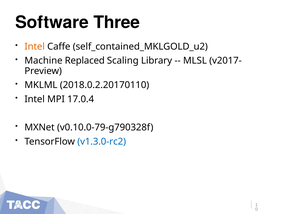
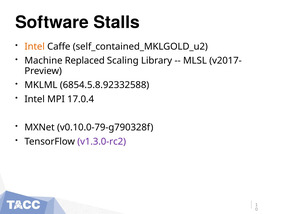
Three: Three -> Stalls
2018.0.2.20170110: 2018.0.2.20170110 -> 6854.5.8.92332588
v1.3.0-rc2 colour: blue -> purple
